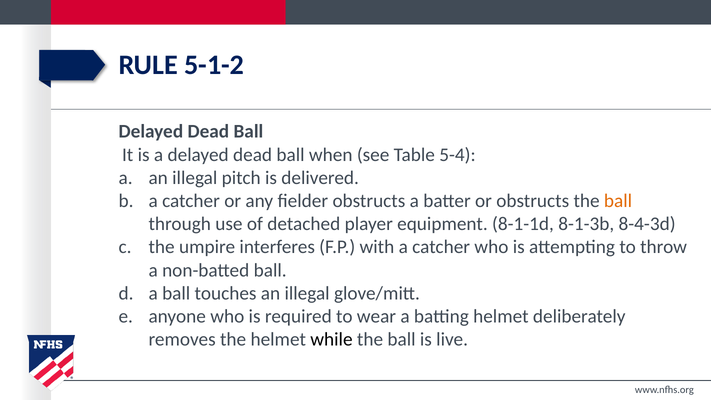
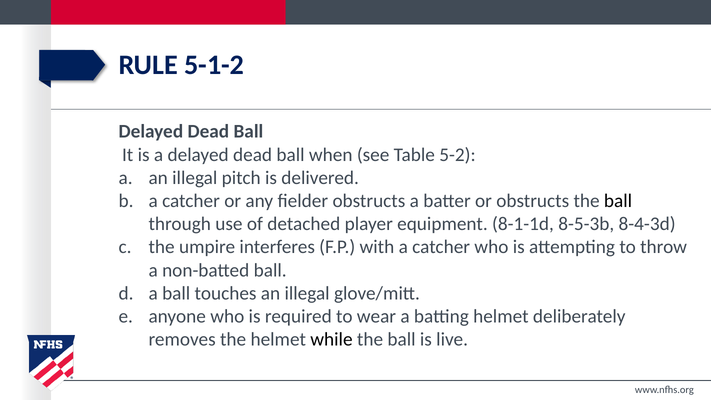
5-4: 5-4 -> 5-2
ball at (618, 201) colour: orange -> black
8-1-3b: 8-1-3b -> 8-5-3b
